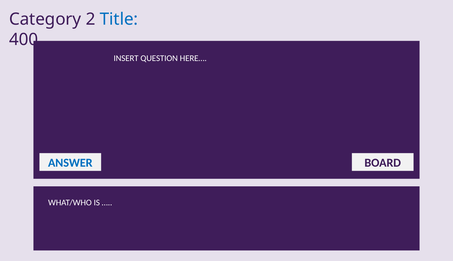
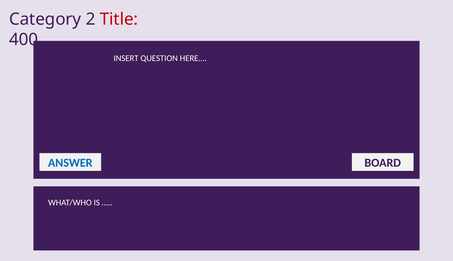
Title colour: blue -> red
